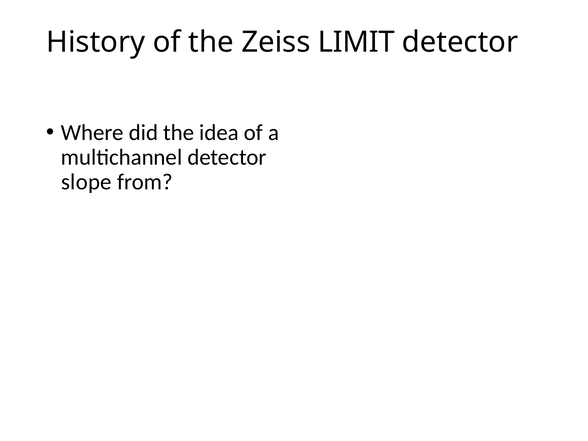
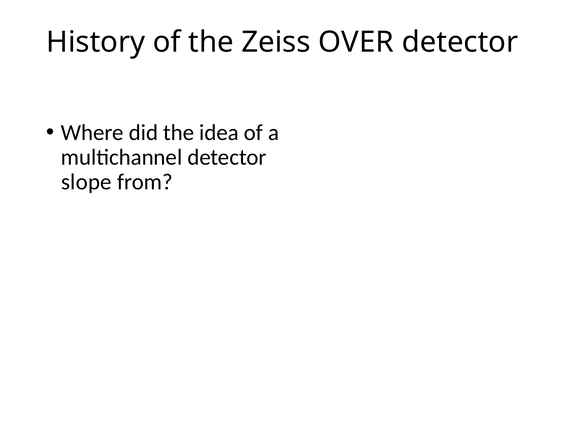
LIMIT: LIMIT -> OVER
